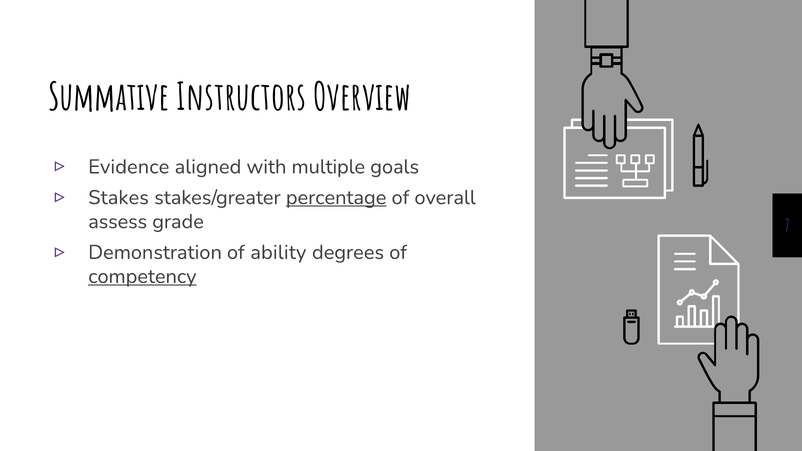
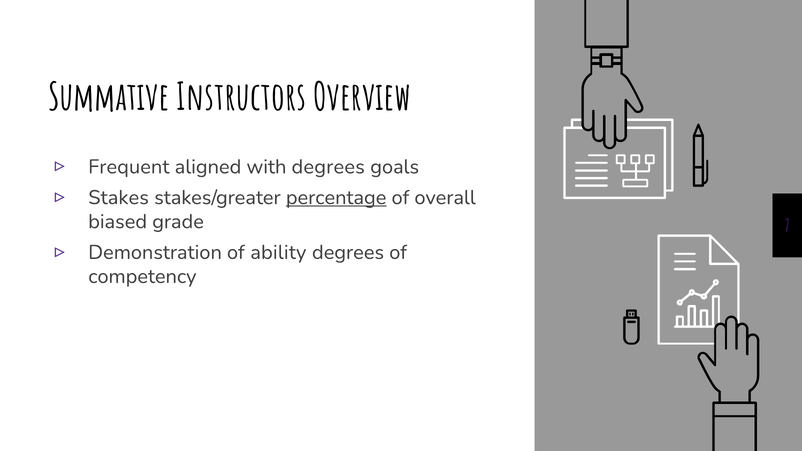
Evidence: Evidence -> Frequent
with multiple: multiple -> degrees
assess: assess -> biased
competency underline: present -> none
